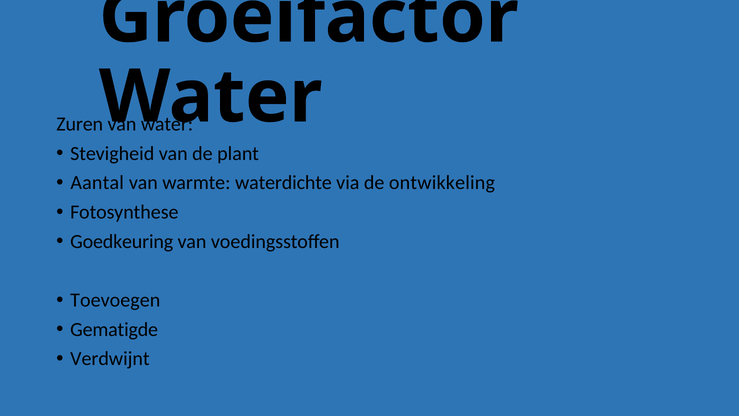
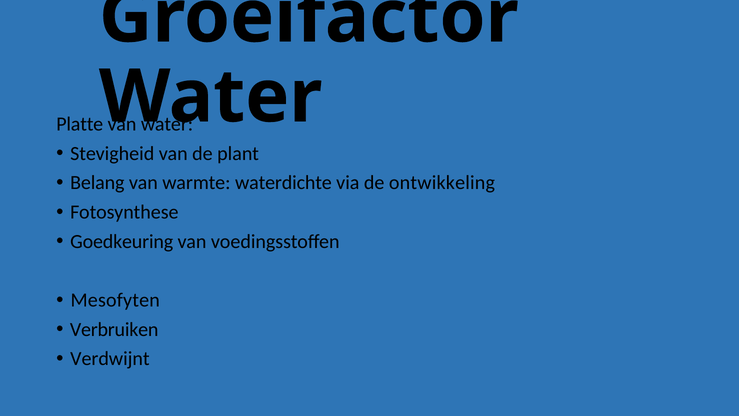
Zuren: Zuren -> Platte
Aantal: Aantal -> Belang
Toevoegen: Toevoegen -> Mesofyten
Gematigde: Gematigde -> Verbruiken
